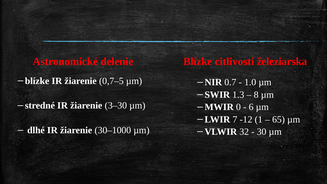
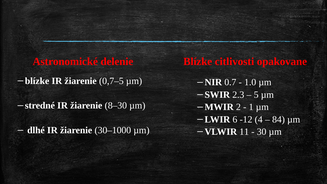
železiarska: železiarska -> opakovane
1.3: 1.3 -> 2.3
8: 8 -> 5
3–30: 3–30 -> 8–30
0: 0 -> 2
6: 6 -> 1
7: 7 -> 6
1: 1 -> 4
65: 65 -> 84
32: 32 -> 11
